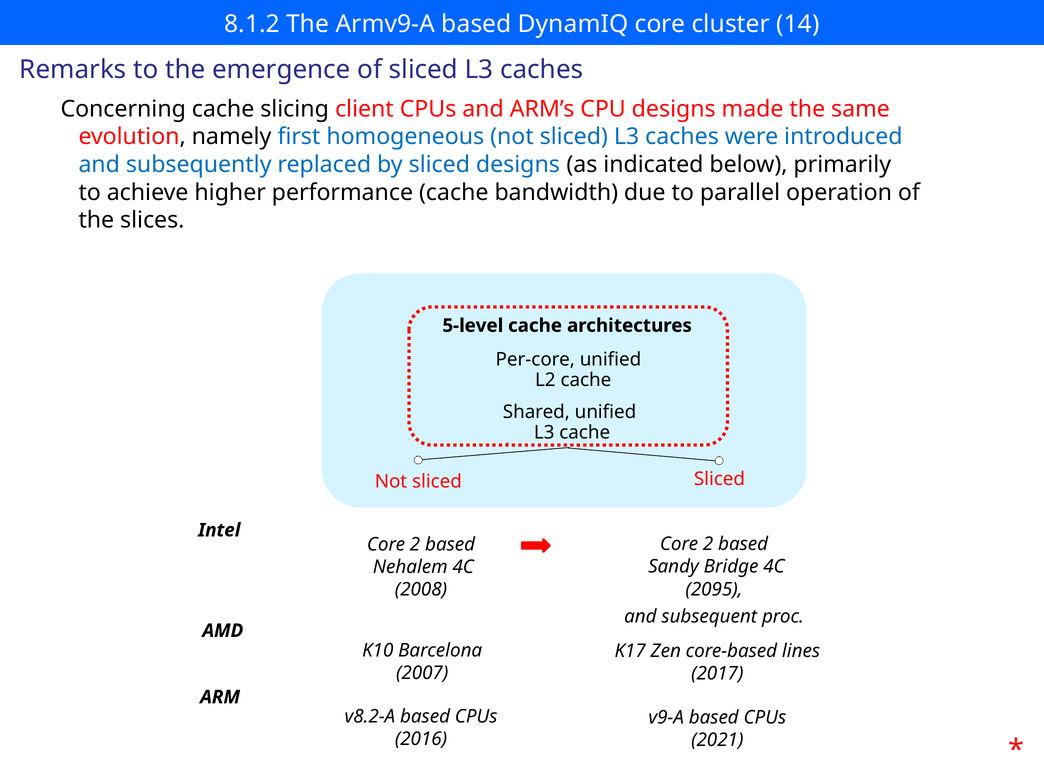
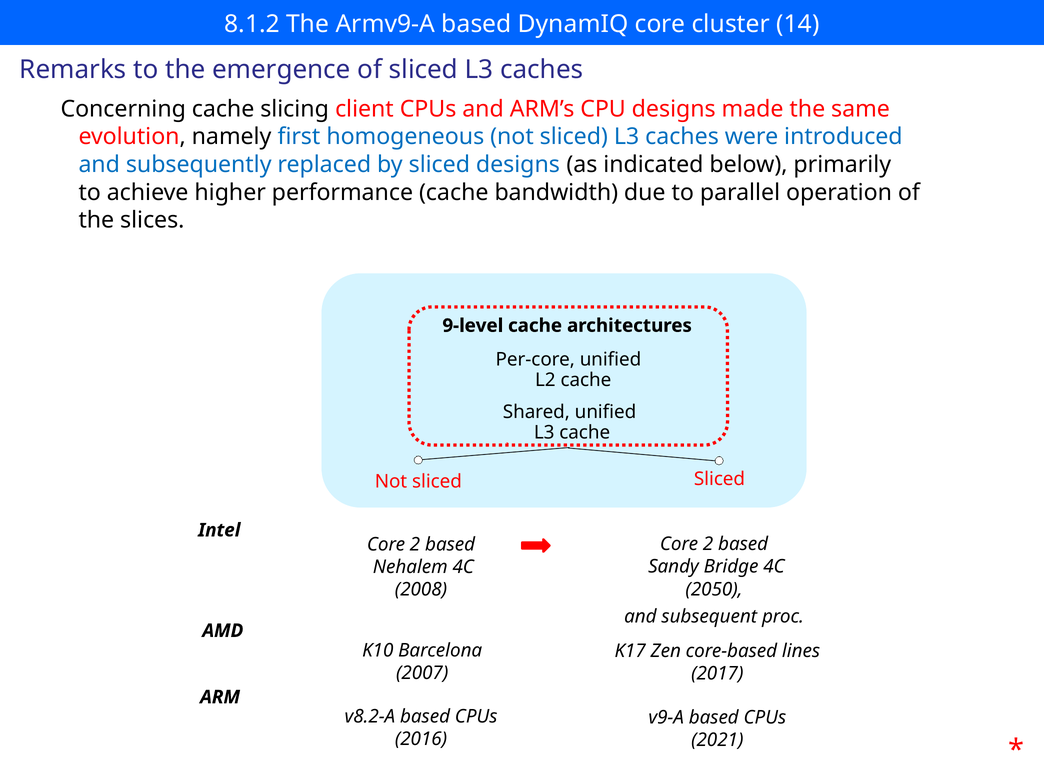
5-level: 5-level -> 9-level
2095: 2095 -> 2050
